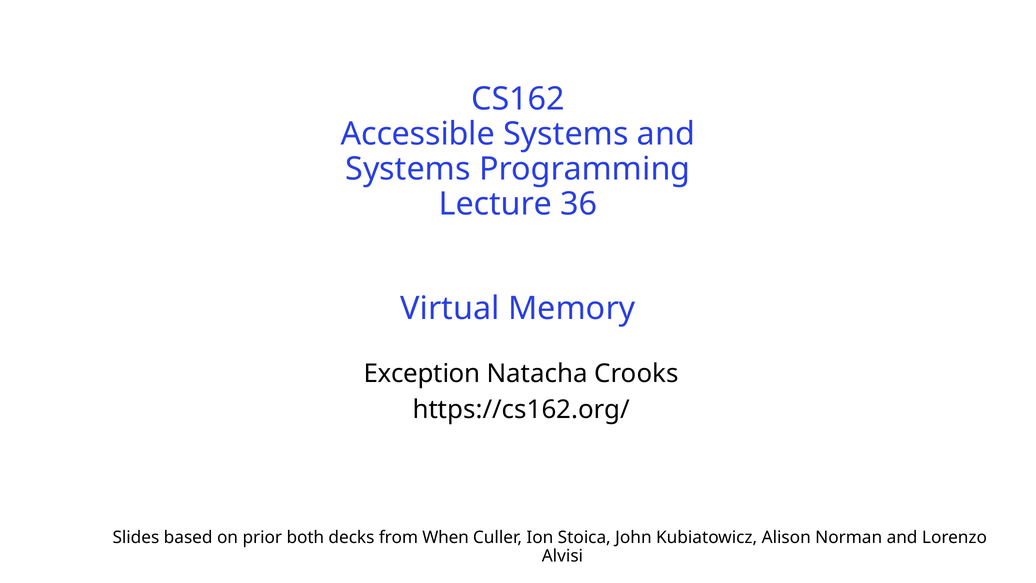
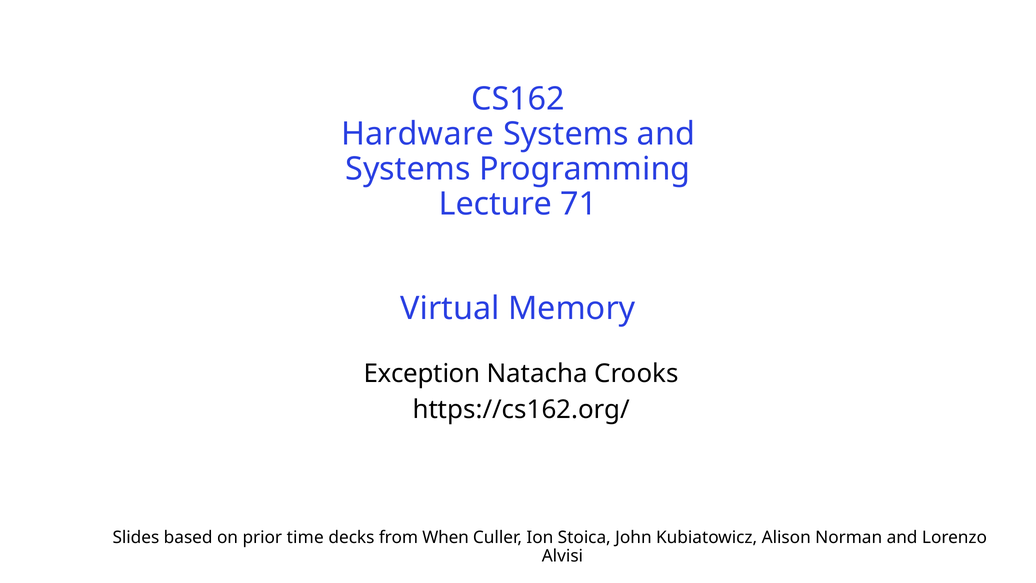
Accessible: Accessible -> Hardware
36: 36 -> 71
both: both -> time
